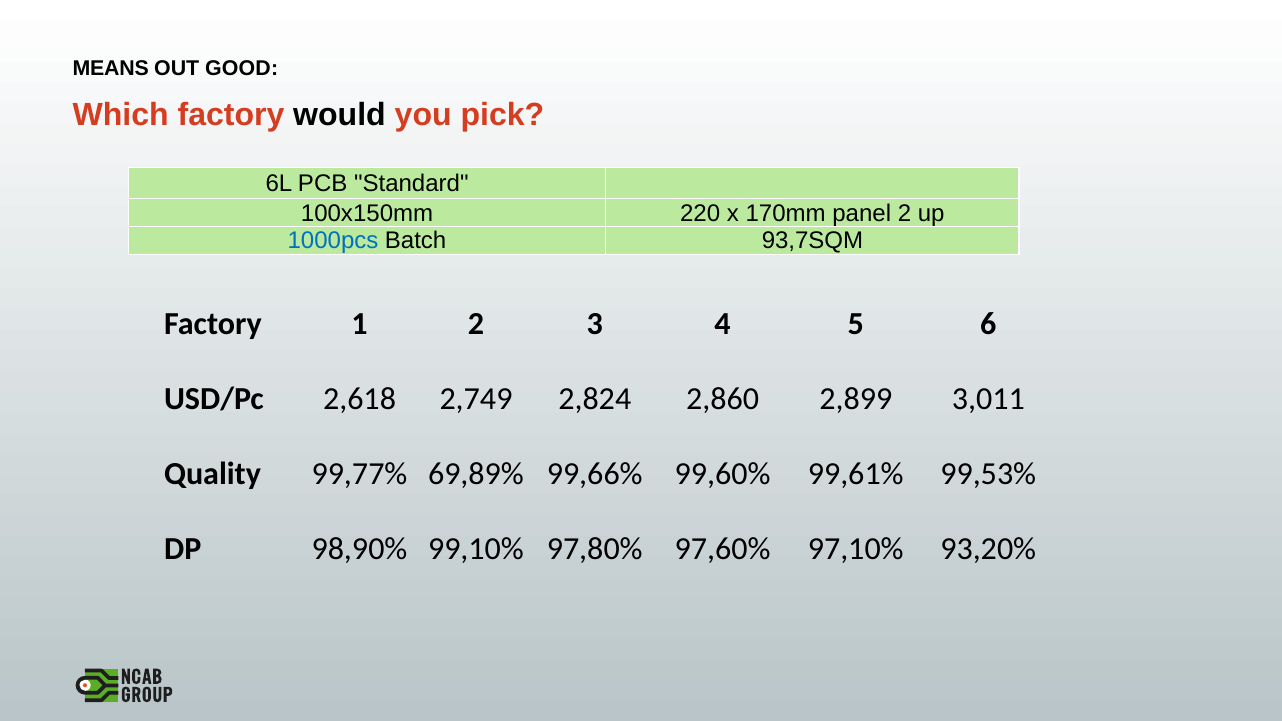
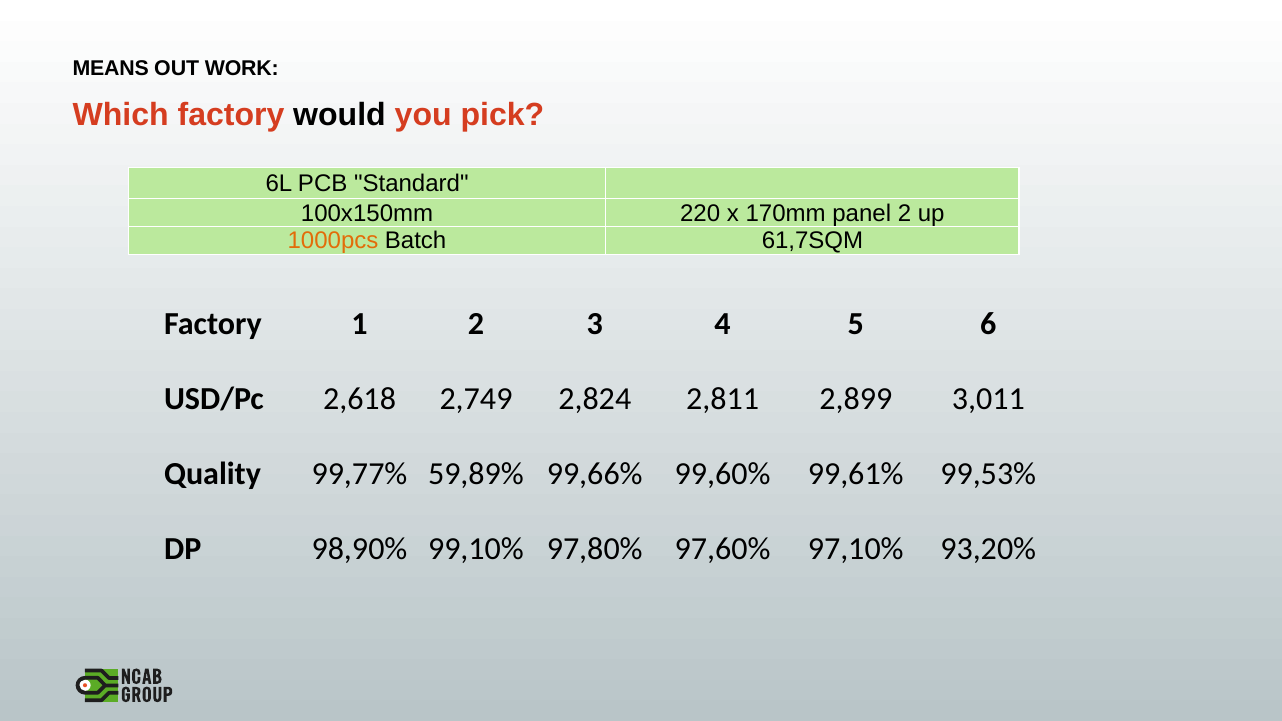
GOOD: GOOD -> WORK
1000pcs colour: blue -> orange
93,7SQM: 93,7SQM -> 61,7SQM
2,860: 2,860 -> 2,811
69,89%: 69,89% -> 59,89%
